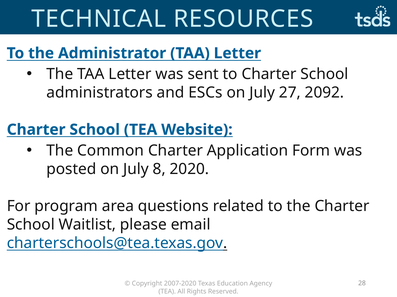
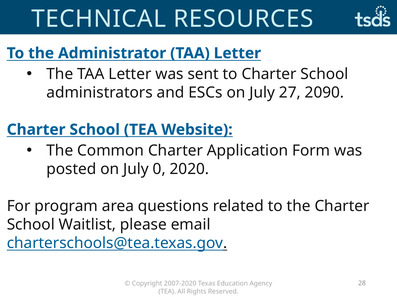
2092: 2092 -> 2090
8: 8 -> 0
